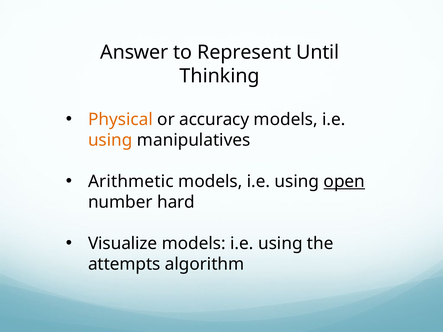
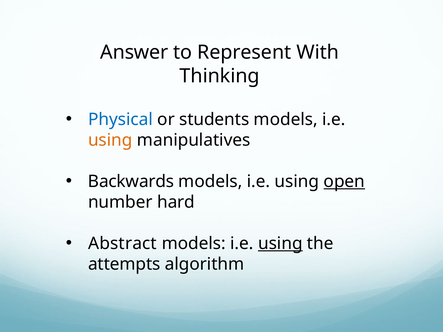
Until: Until -> With
Physical colour: orange -> blue
accuracy: accuracy -> students
Arithmetic: Arithmetic -> Backwards
Visualize: Visualize -> Abstract
using at (280, 244) underline: none -> present
